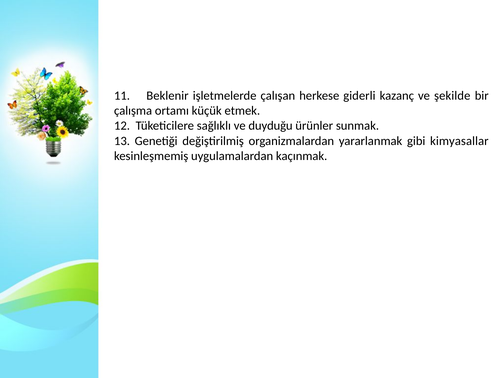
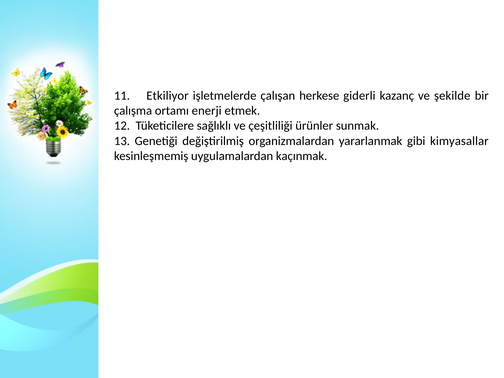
Beklenir: Beklenir -> Etkiliyor
küçük: küçük -> enerji
duyduğu: duyduğu -> çeşitliliği
